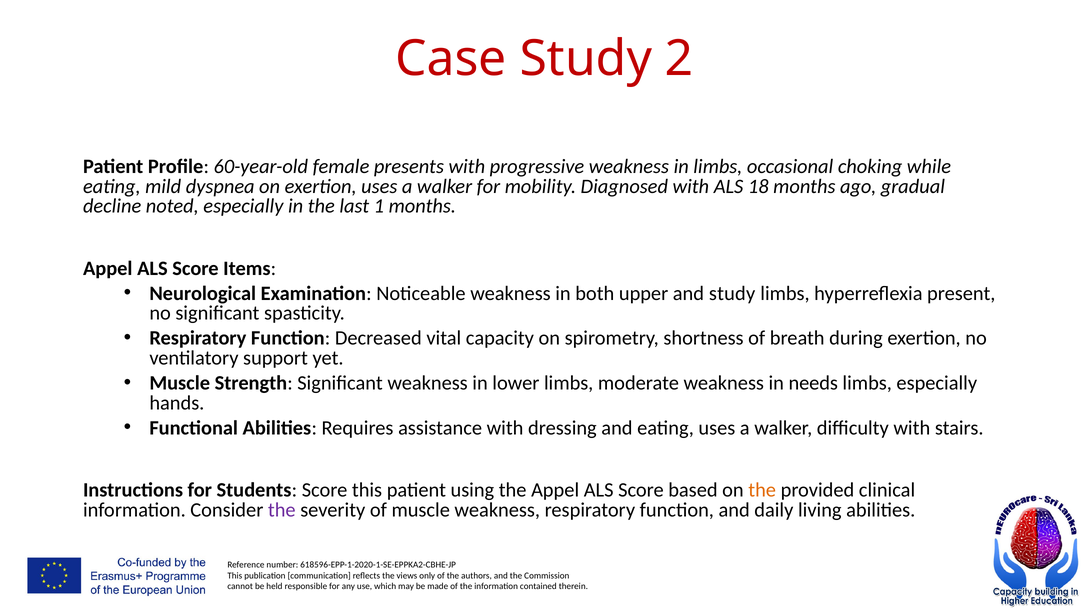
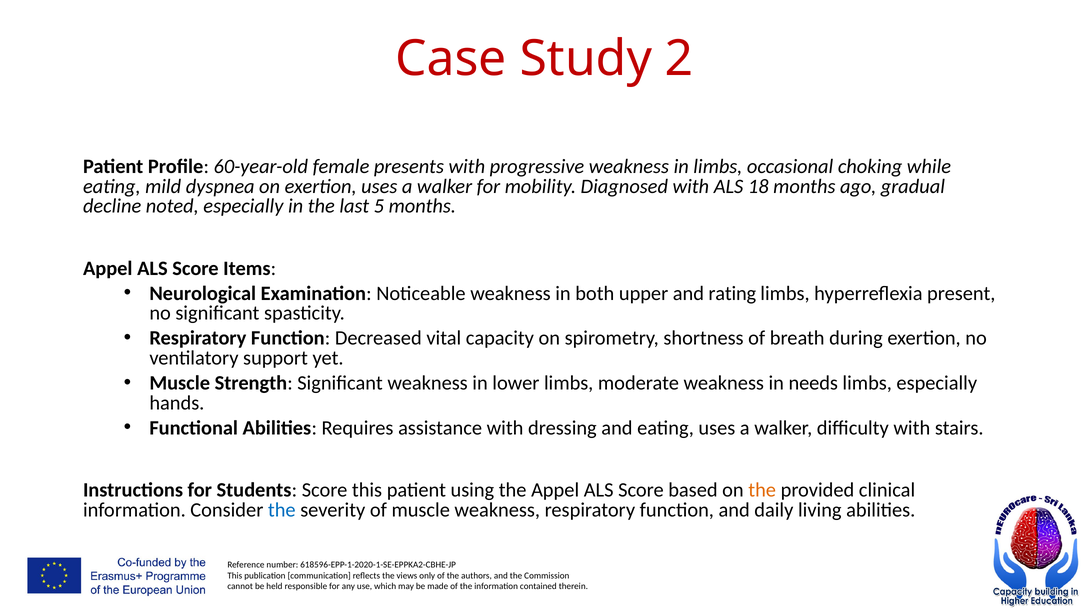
1: 1 -> 5
and study: study -> rating
the at (282, 510) colour: purple -> blue
